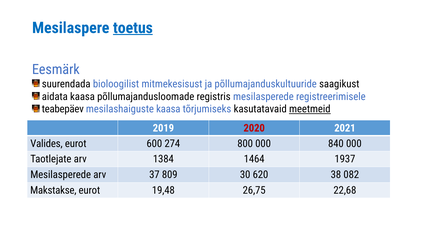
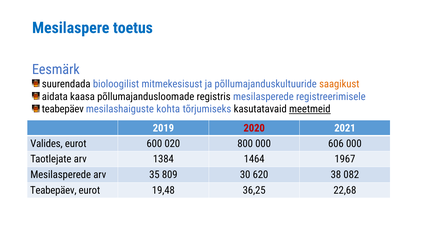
toetus underline: present -> none
saagikust colour: black -> orange
mesilashaiguste kaasa: kaasa -> kohta
274: 274 -> 020
840: 840 -> 606
1937: 1937 -> 1967
37: 37 -> 35
Makstakse at (53, 190): Makstakse -> Teabepäev
26,75: 26,75 -> 36,25
